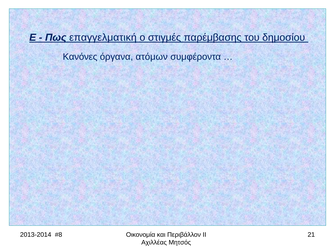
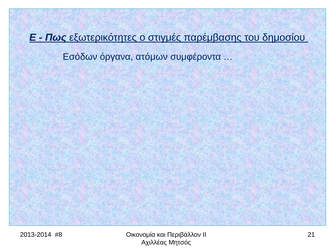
επαγγελματική: επαγγελματική -> εξωτερικότητες
Κανόνες: Κανόνες -> Εσόδων
